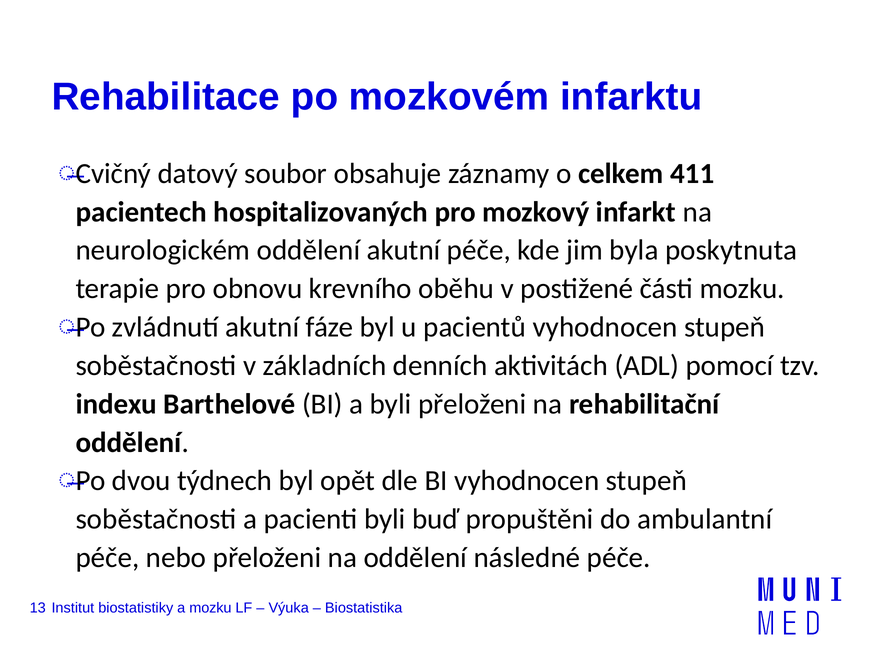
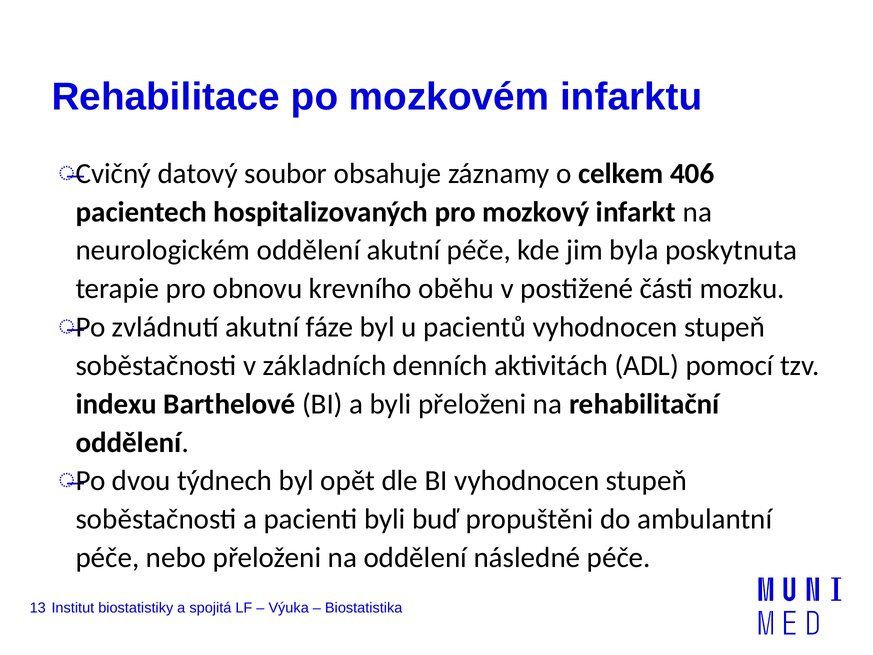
411: 411 -> 406
a mozku: mozku -> spojitá
